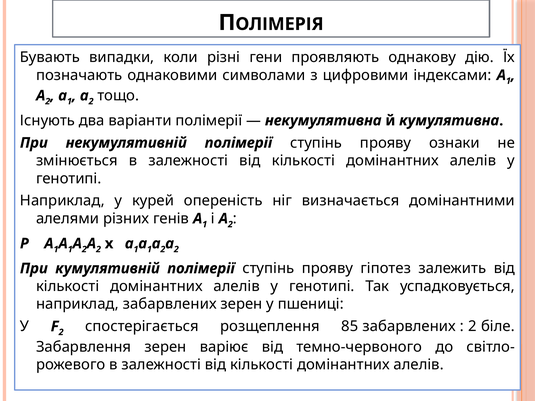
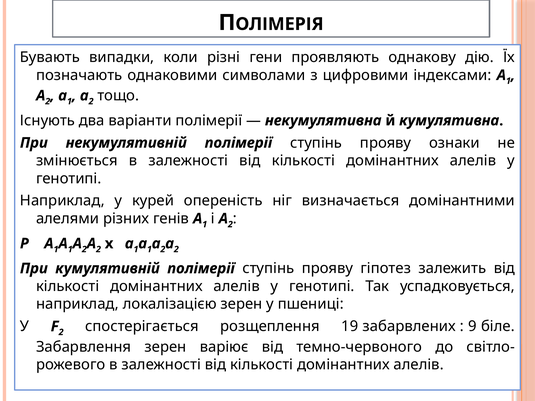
наприклад забарвлених: забарвлених -> локалізацією
85: 85 -> 19
2 at (472, 327): 2 -> 9
